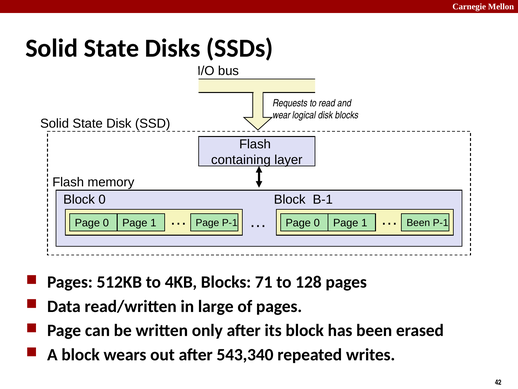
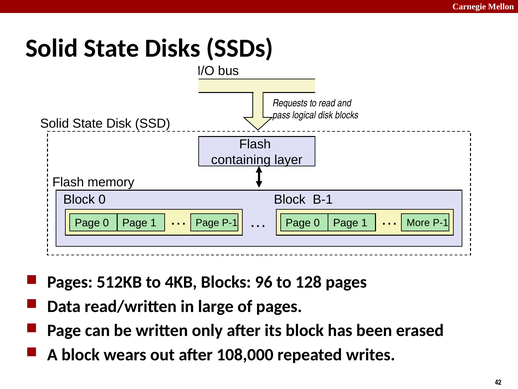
wear: wear -> pass
1 Been: Been -> More
71: 71 -> 96
543,340: 543,340 -> 108,000
